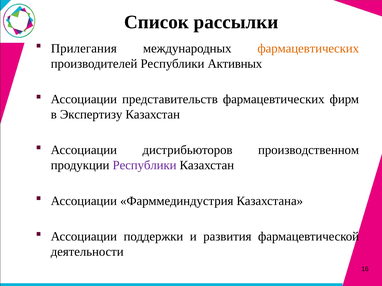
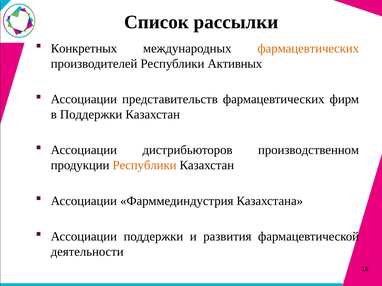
Прилегания: Прилегания -> Конкретных
в Экспертизу: Экспертизу -> Поддержки
Республики at (145, 166) colour: purple -> orange
